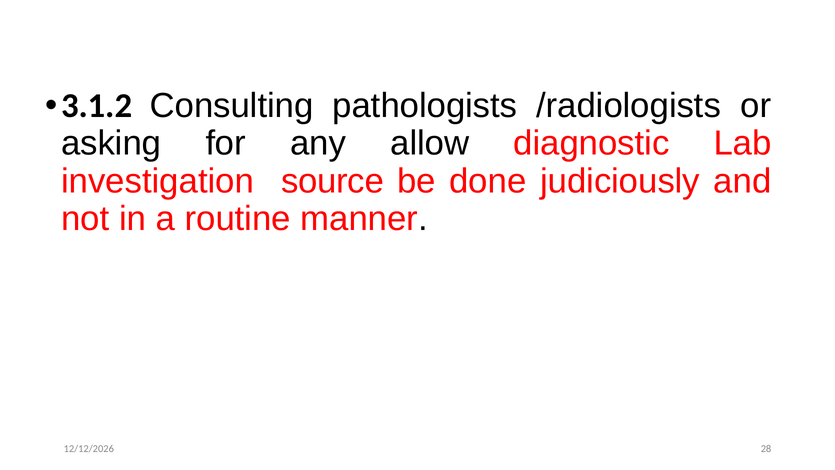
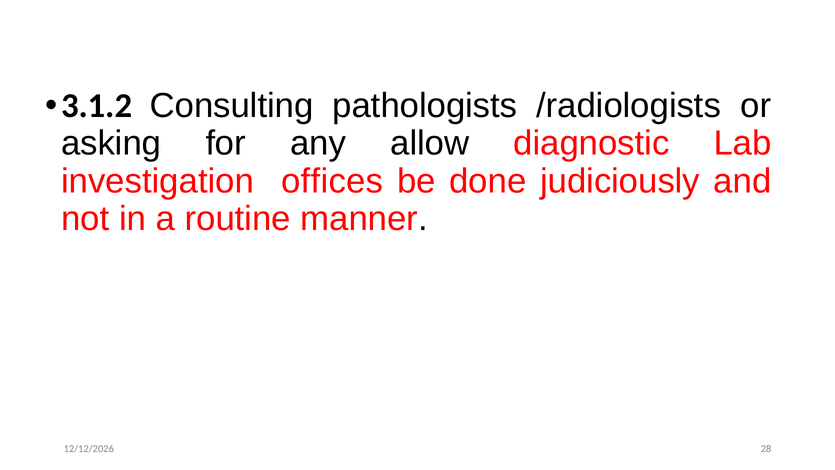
source: source -> offices
